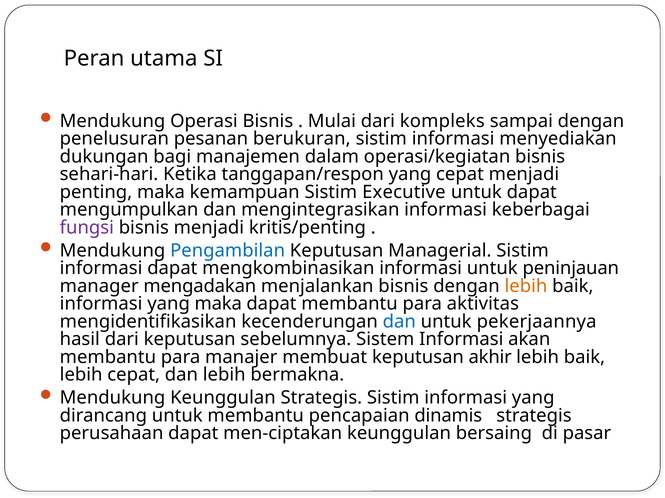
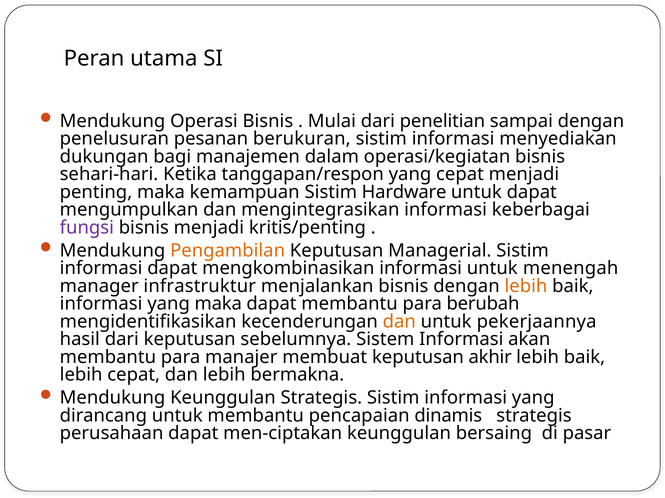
kompleks: kompleks -> penelitian
Executive: Executive -> Hardware
Pengambilan colour: blue -> orange
peninjauan: peninjauan -> menengah
mengadakan: mengadakan -> infrastruktur
aktivitas: aktivitas -> berubah
dan at (399, 322) colour: blue -> orange
